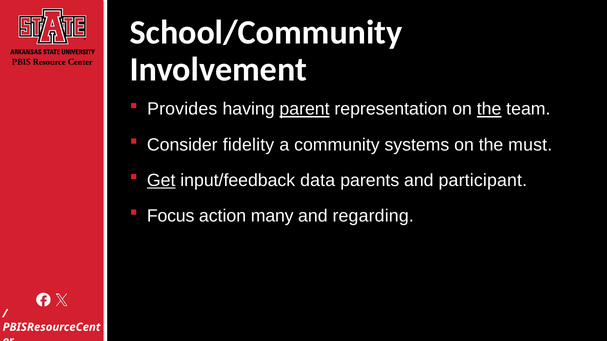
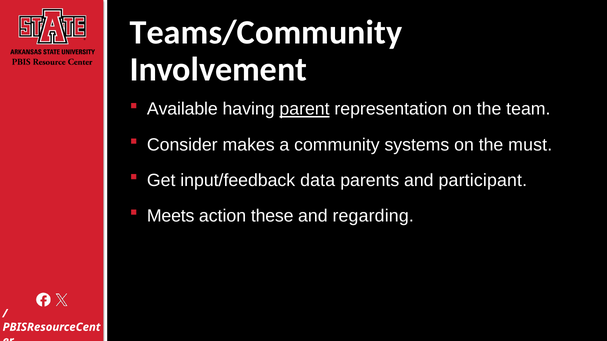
School/Community: School/Community -> Teams/Community
Provides: Provides -> Available
the at (489, 109) underline: present -> none
fidelity: fidelity -> makes
Get underline: present -> none
Focus: Focus -> Meets
many: many -> these
